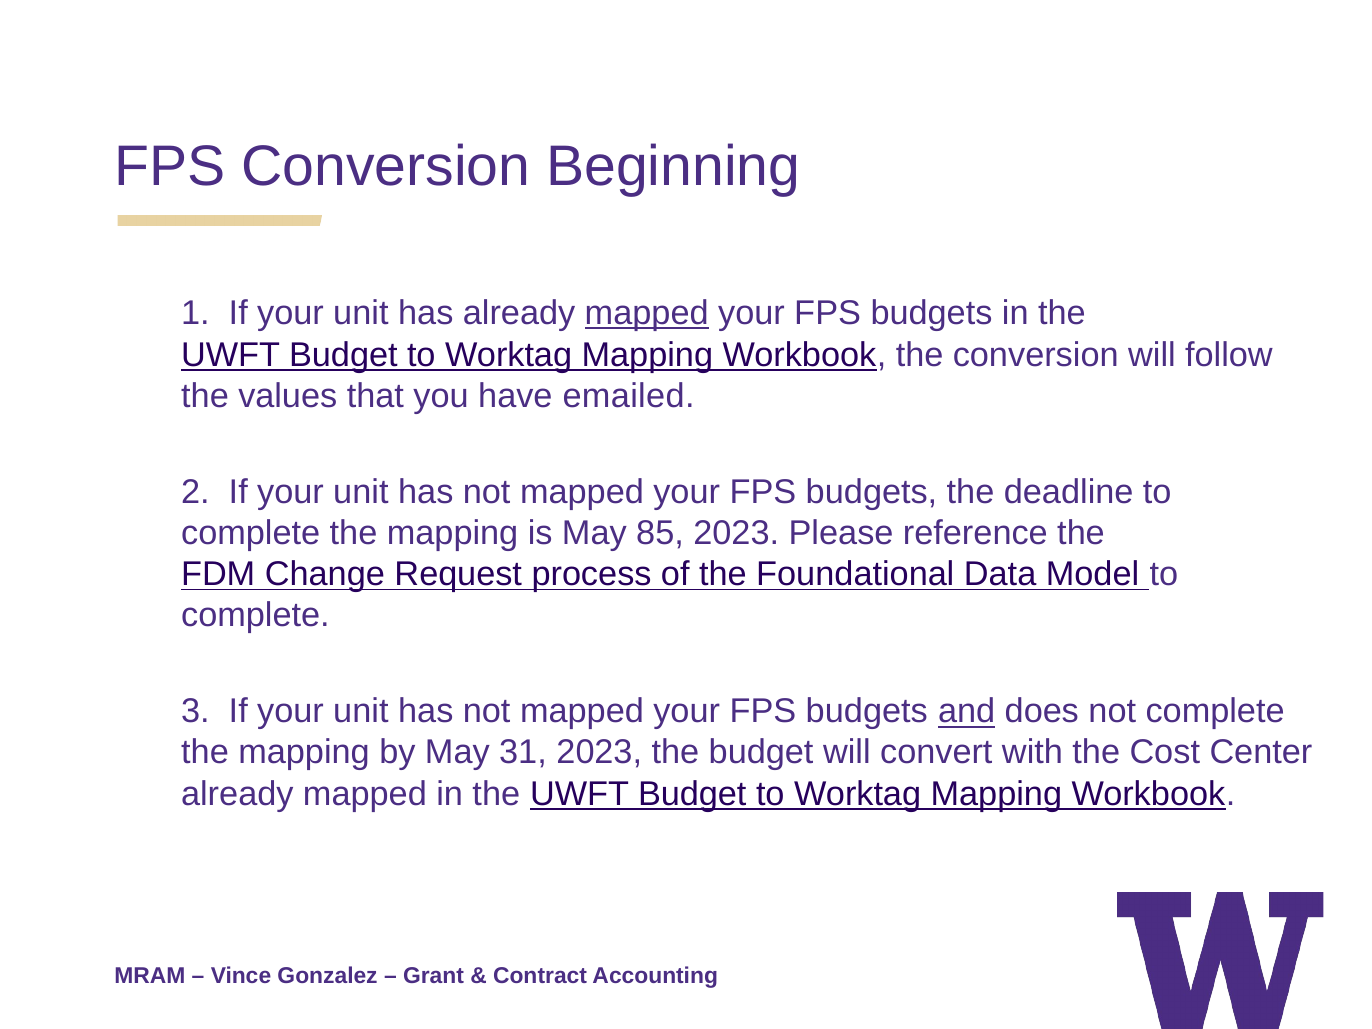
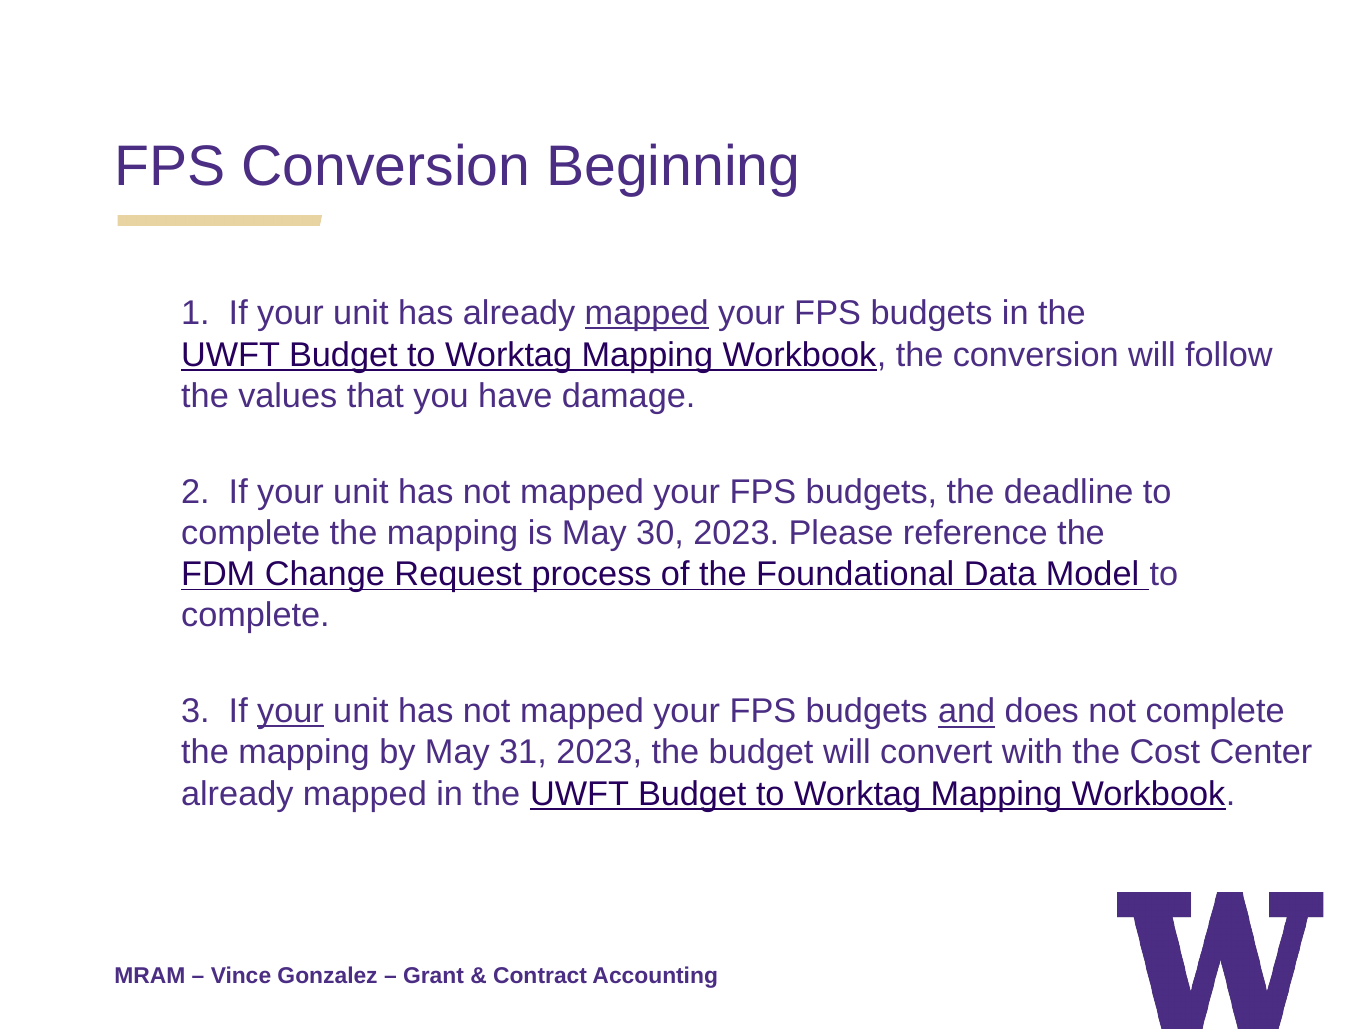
emailed: emailed -> damage
85: 85 -> 30
your at (291, 712) underline: none -> present
